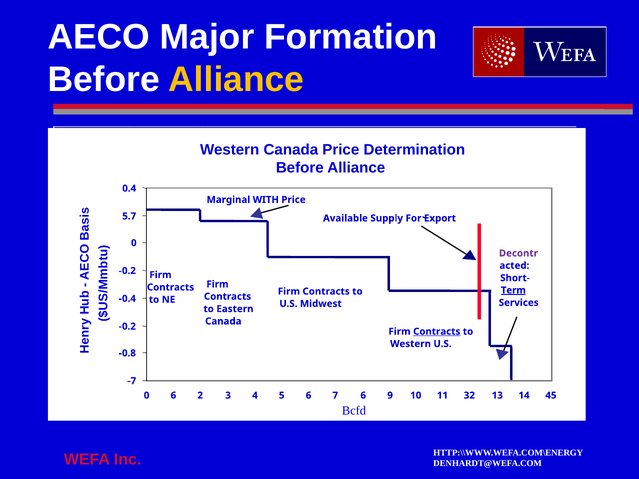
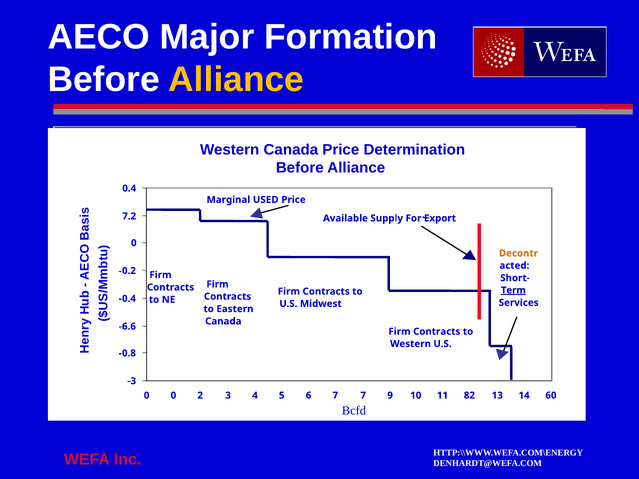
WITH: WITH -> USED
5.7: 5.7 -> 7.2
Decontr colour: purple -> orange
-0.2 at (127, 327): -0.2 -> -6.6
Contracts at (437, 332) underline: present -> none
-7: -7 -> -3
0 6: 6 -> 0
7 6: 6 -> 7
32: 32 -> 82
45: 45 -> 60
